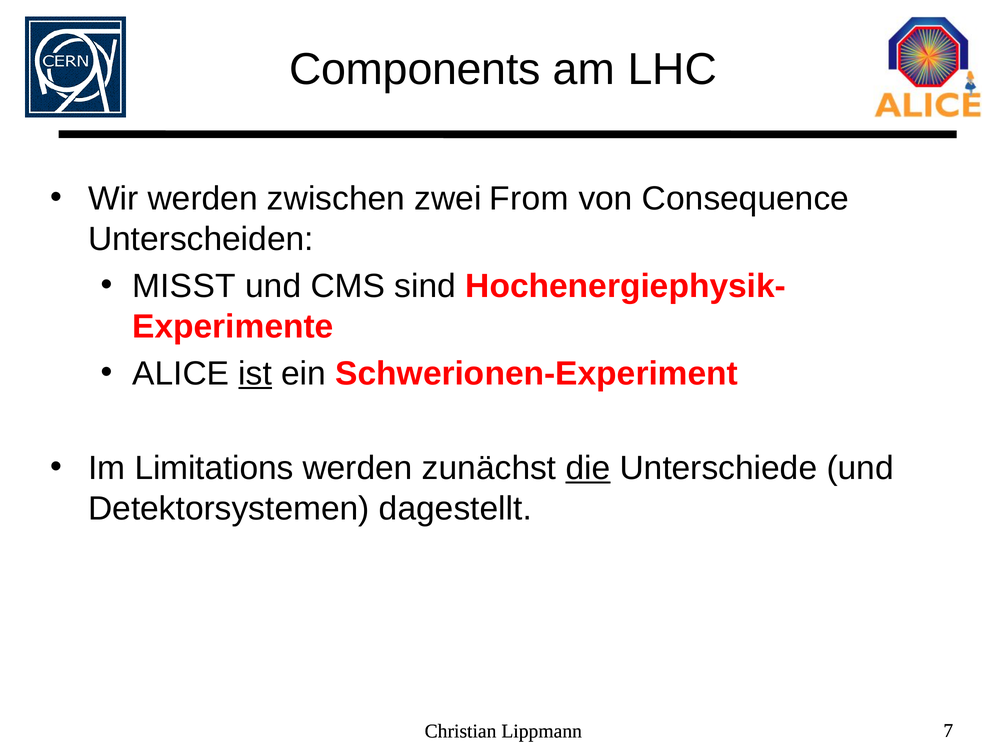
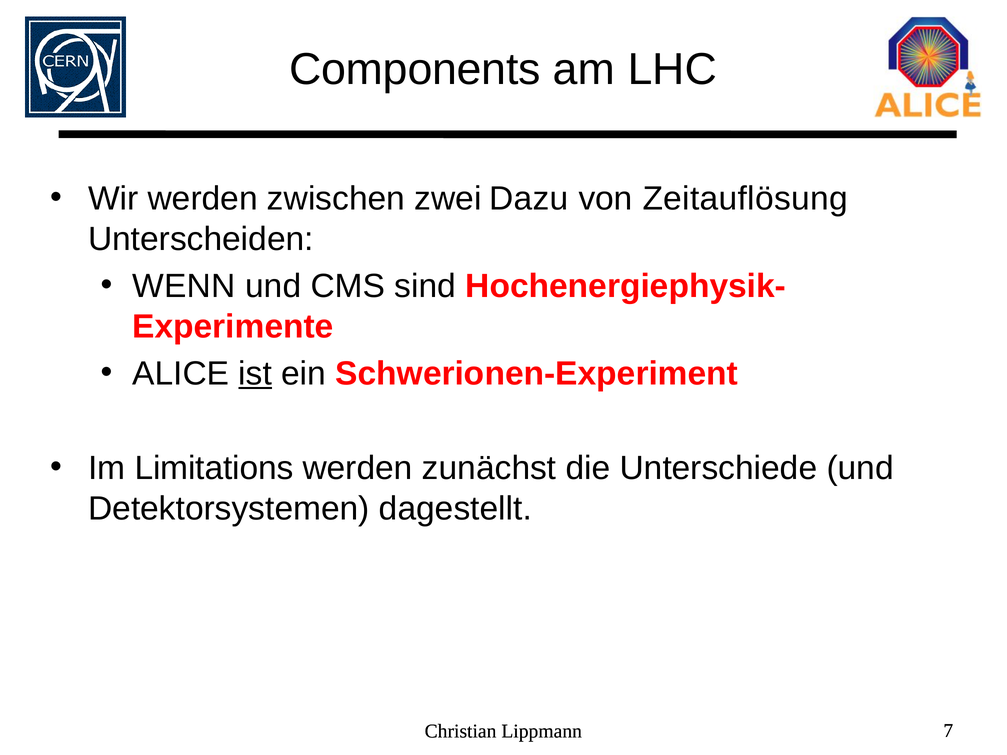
From: From -> Dazu
Consequence: Consequence -> Zeitauflösung
MISST: MISST -> WENN
die underline: present -> none
